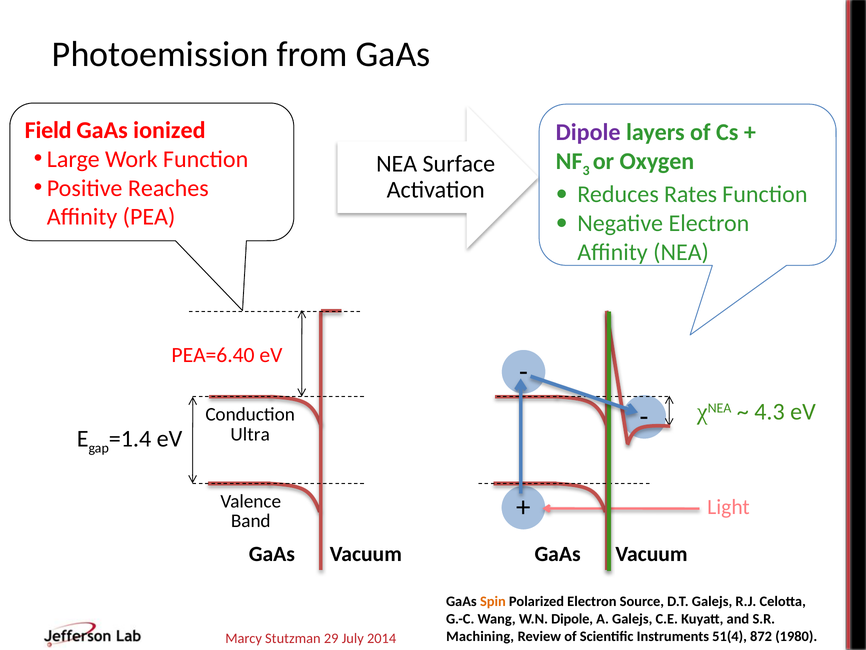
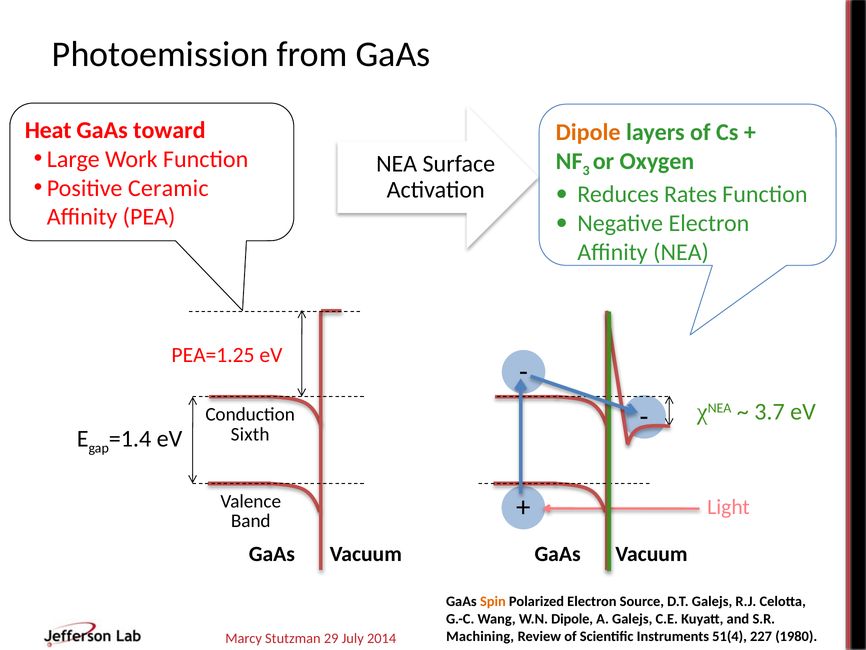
Field: Field -> Heat
ionized: ionized -> toward
Dipole at (588, 132) colour: purple -> orange
Reaches: Reaches -> Ceramic
PEA=6.40: PEA=6.40 -> PEA=1.25
4.3: 4.3 -> 3.7
Ultra: Ultra -> Sixth
872: 872 -> 227
